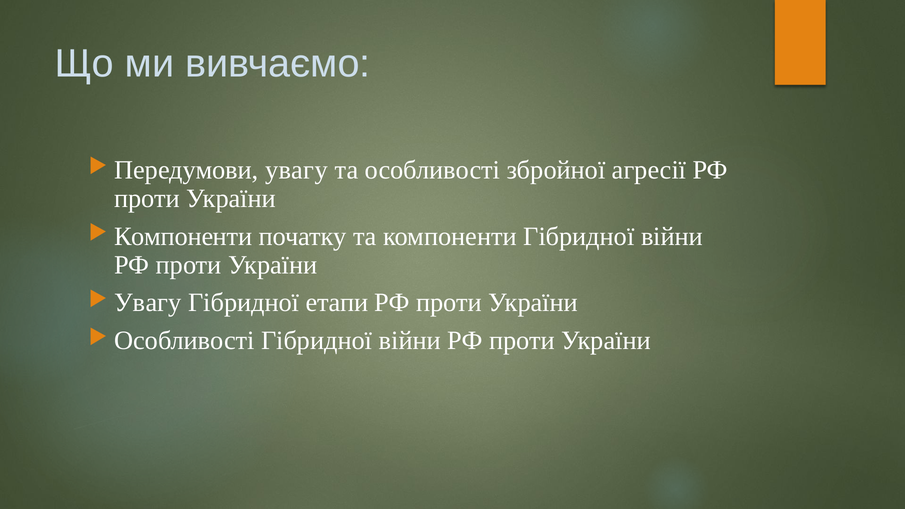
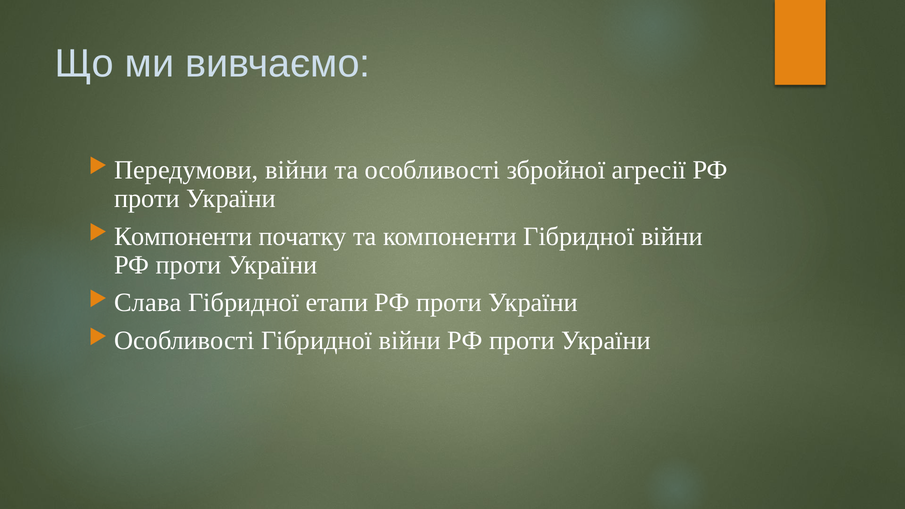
Передумови увагу: увагу -> війни
Увагу at (148, 303): Увагу -> Слава
